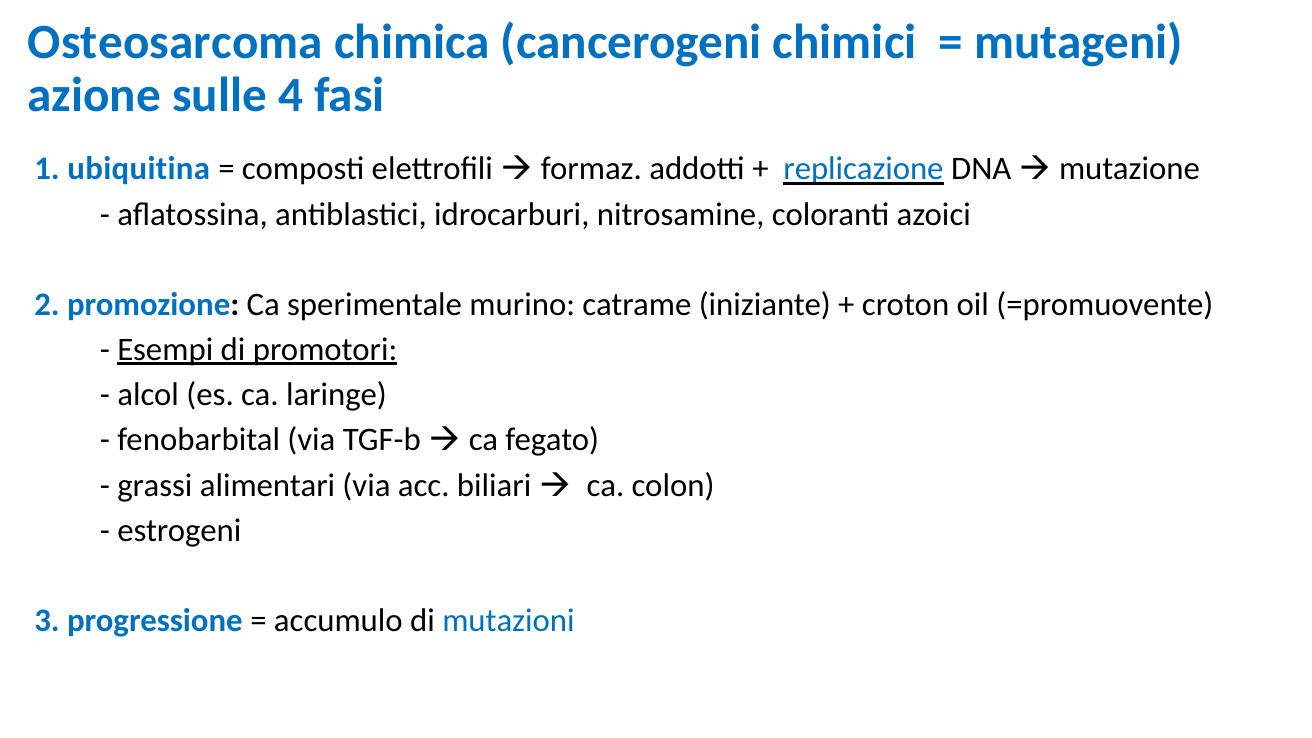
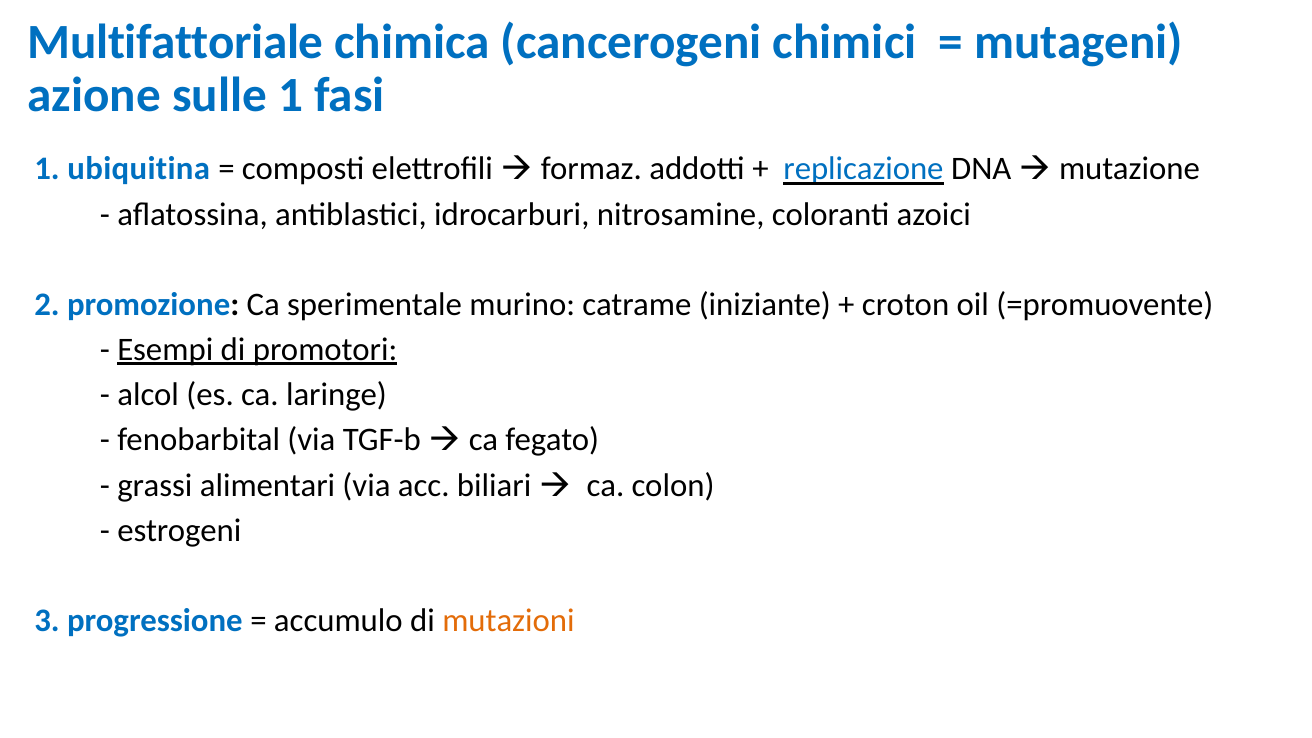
Osteosarcoma: Osteosarcoma -> Multifattoriale
sulle 4: 4 -> 1
mutazioni colour: blue -> orange
